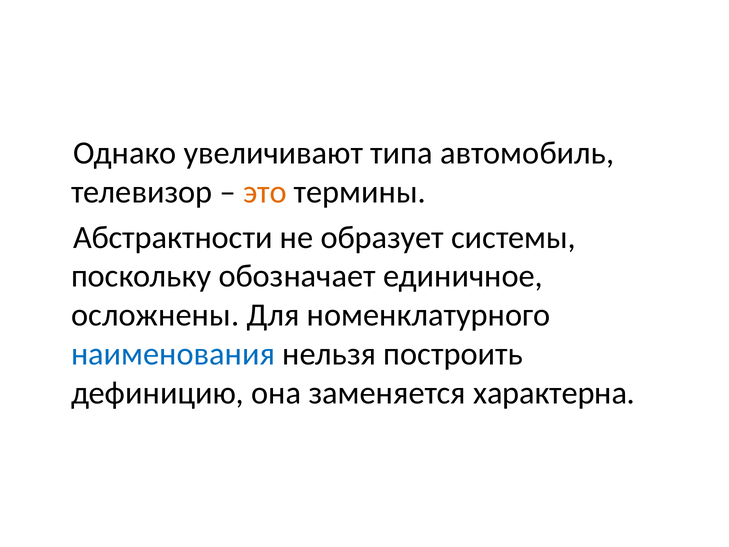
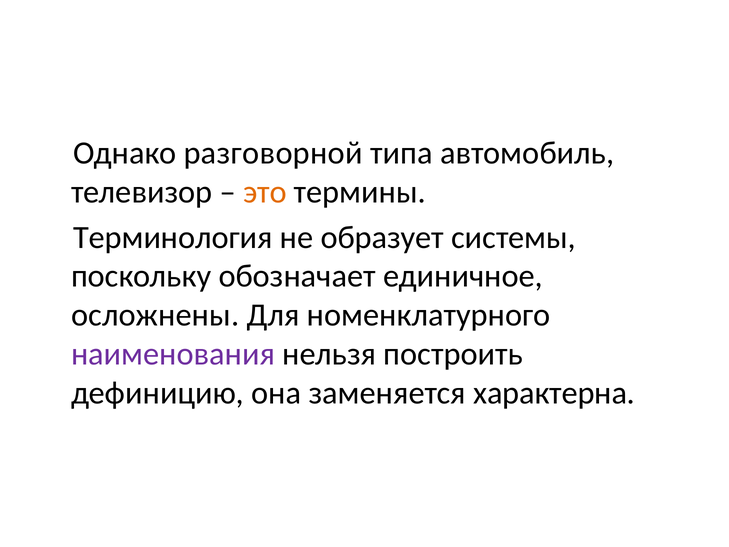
увеличивают: увеличивают -> разговорной
Абстрактности: Абстрактности -> Терминология
наименования colour: blue -> purple
